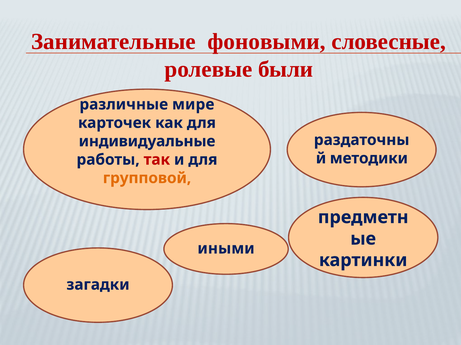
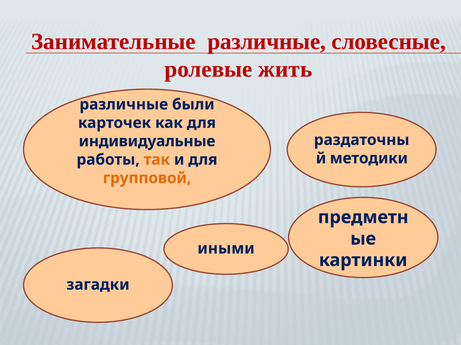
Занимательные фоновыми: фоновыми -> различные
были: были -> жить
мире: мире -> были
так colour: red -> orange
